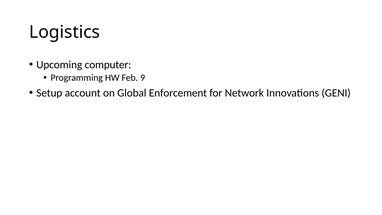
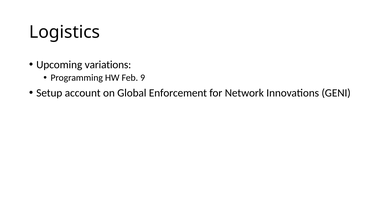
computer: computer -> variations
